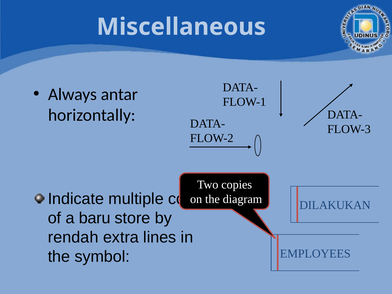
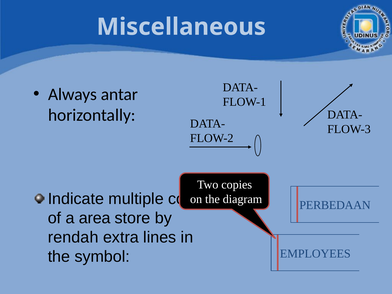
DILAKUKAN: DILAKUKAN -> PERBEDAAN
baru: baru -> area
